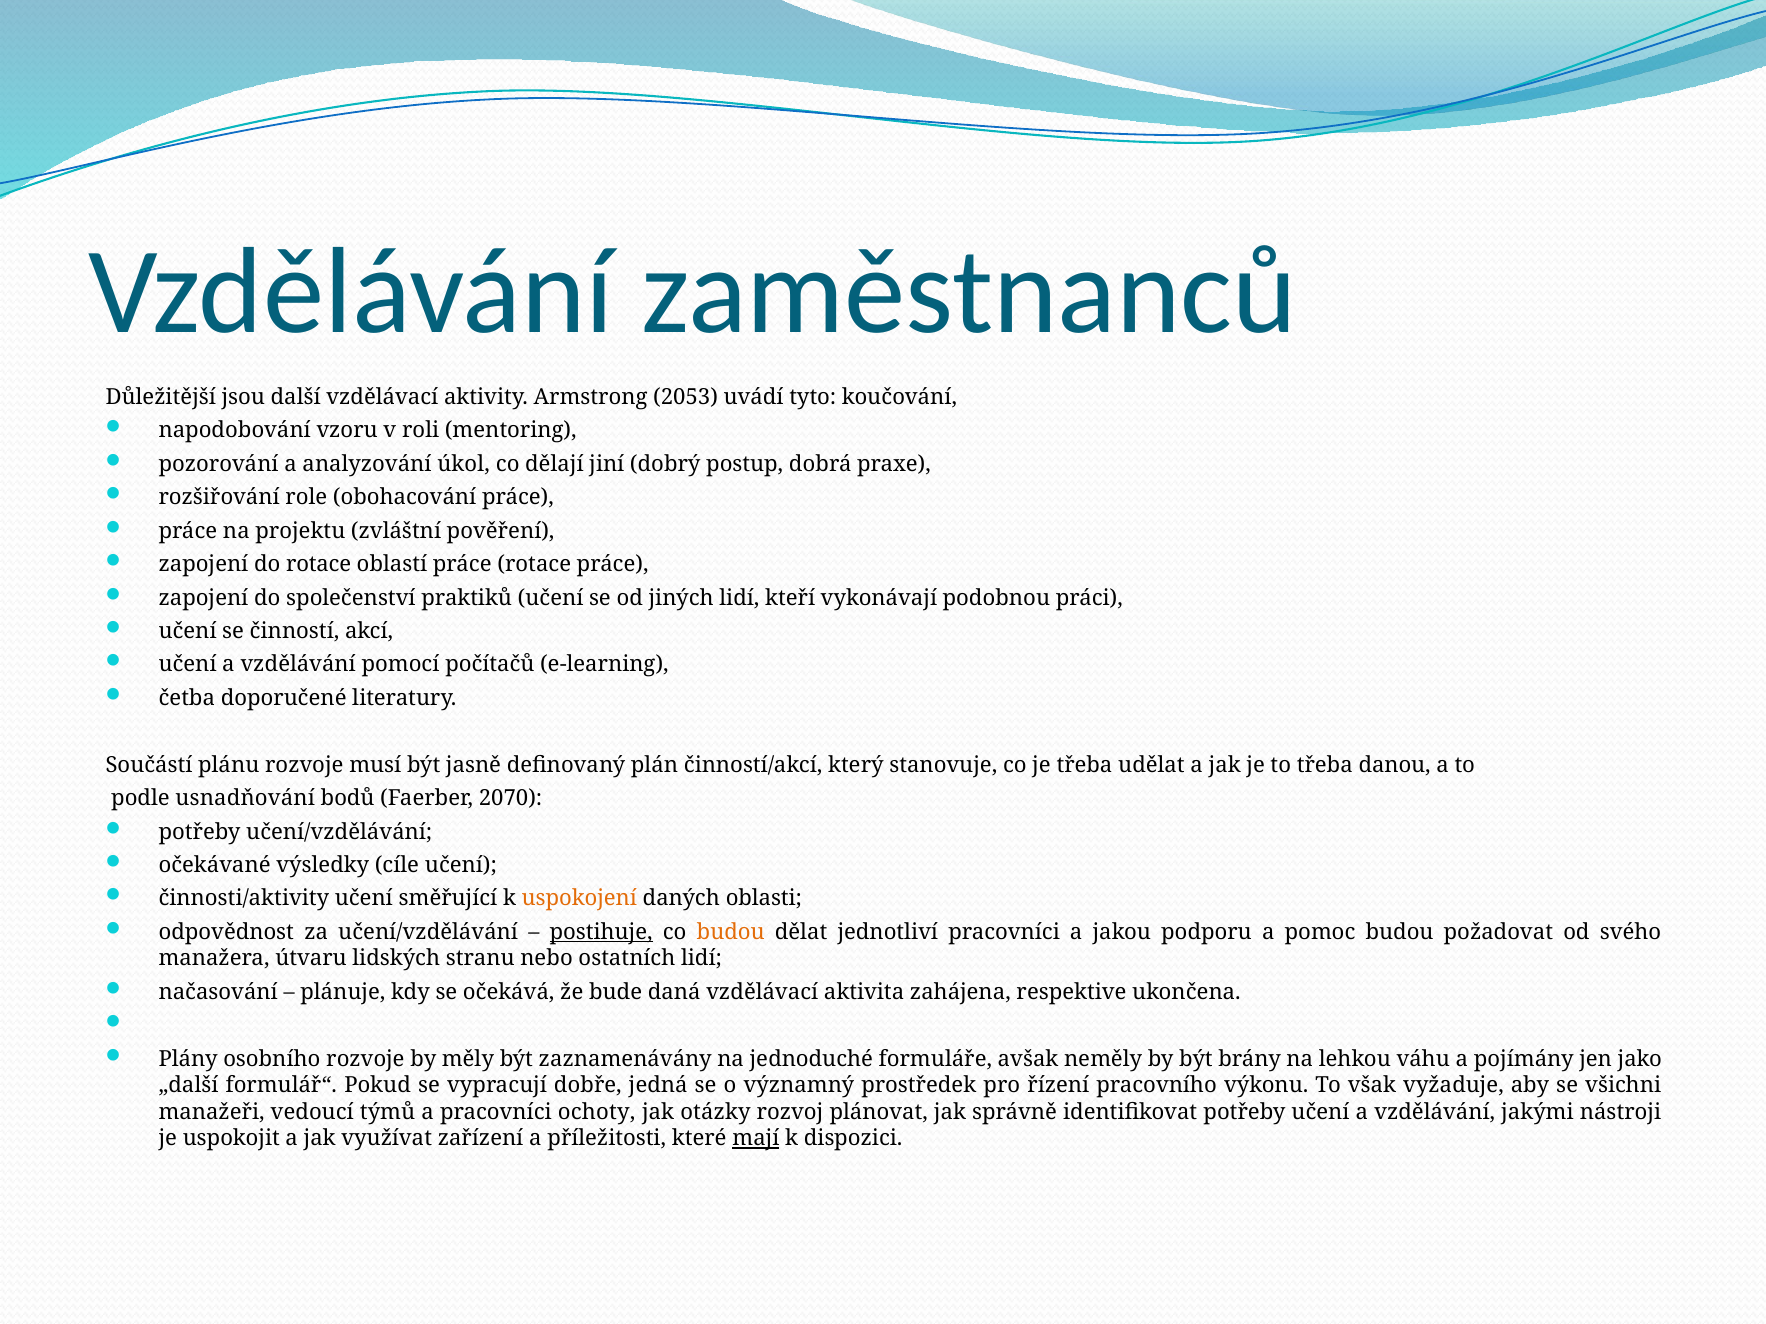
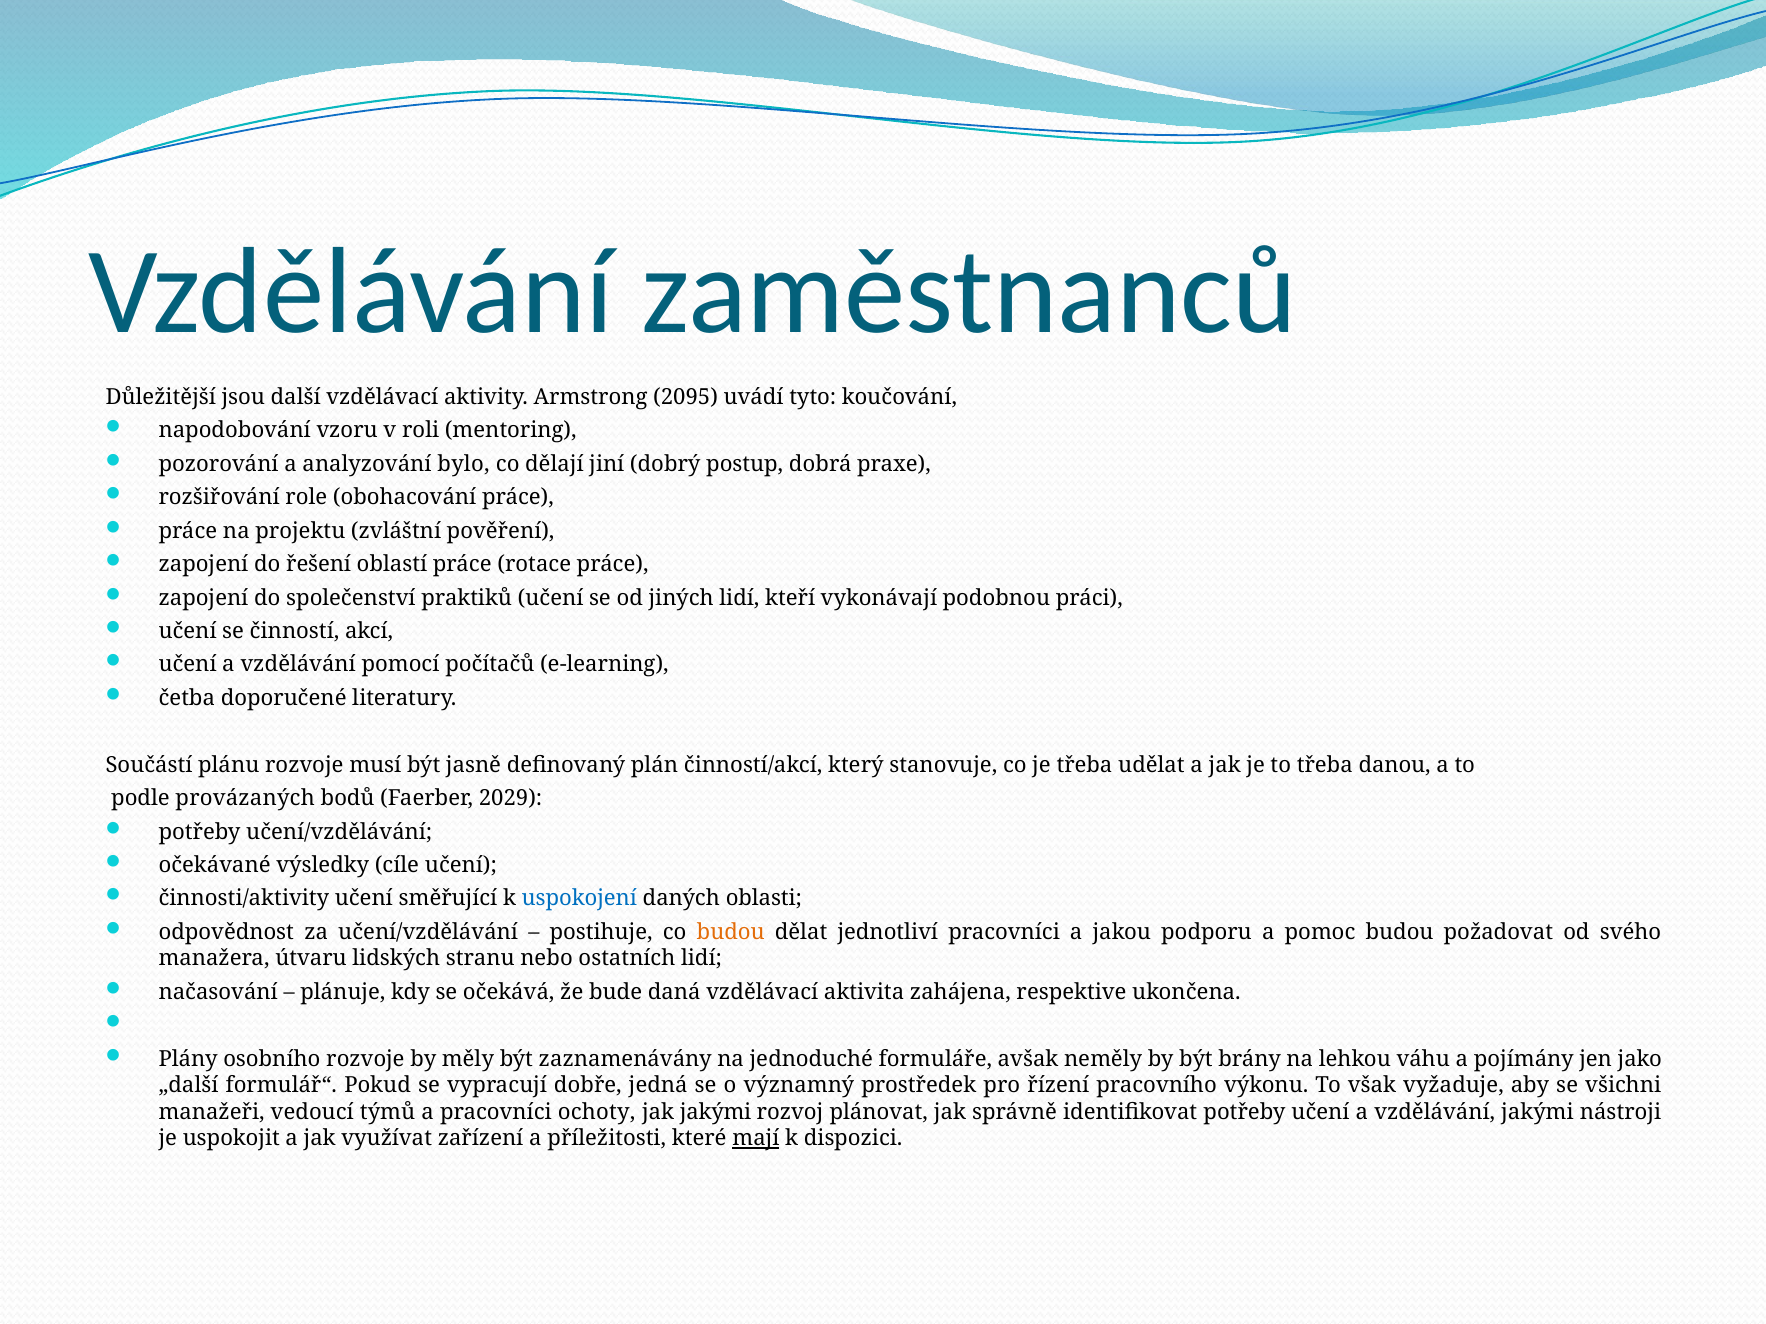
2053: 2053 -> 2095
úkol: úkol -> bylo
do rotace: rotace -> řešení
usnadňování: usnadňování -> provázaných
2070: 2070 -> 2029
uspokojení colour: orange -> blue
postihuje underline: present -> none
jak otázky: otázky -> jakými
